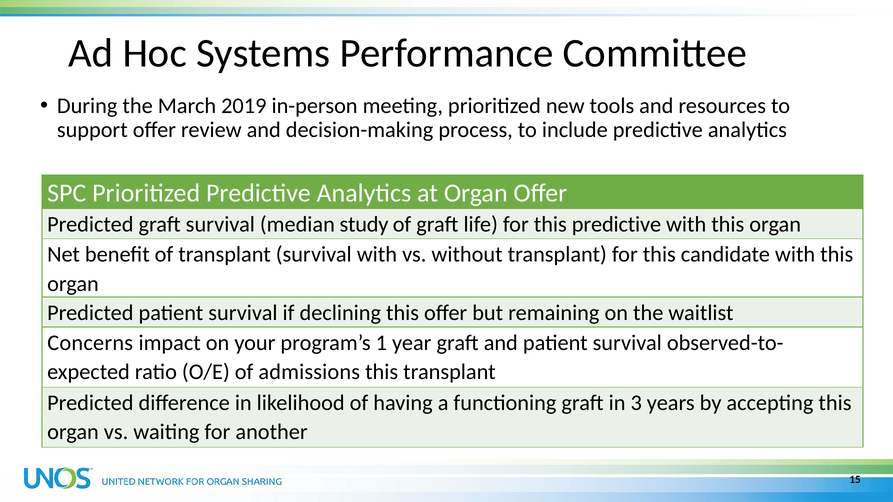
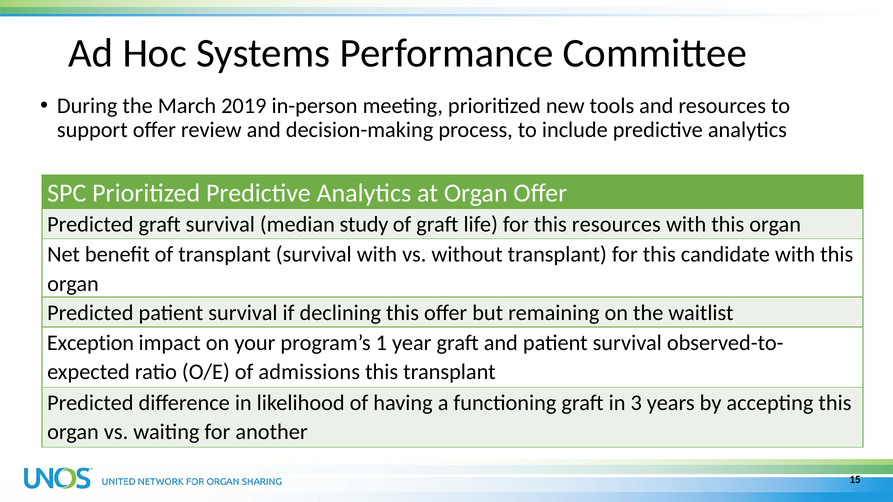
this predictive: predictive -> resources
Concerns: Concerns -> Exception
